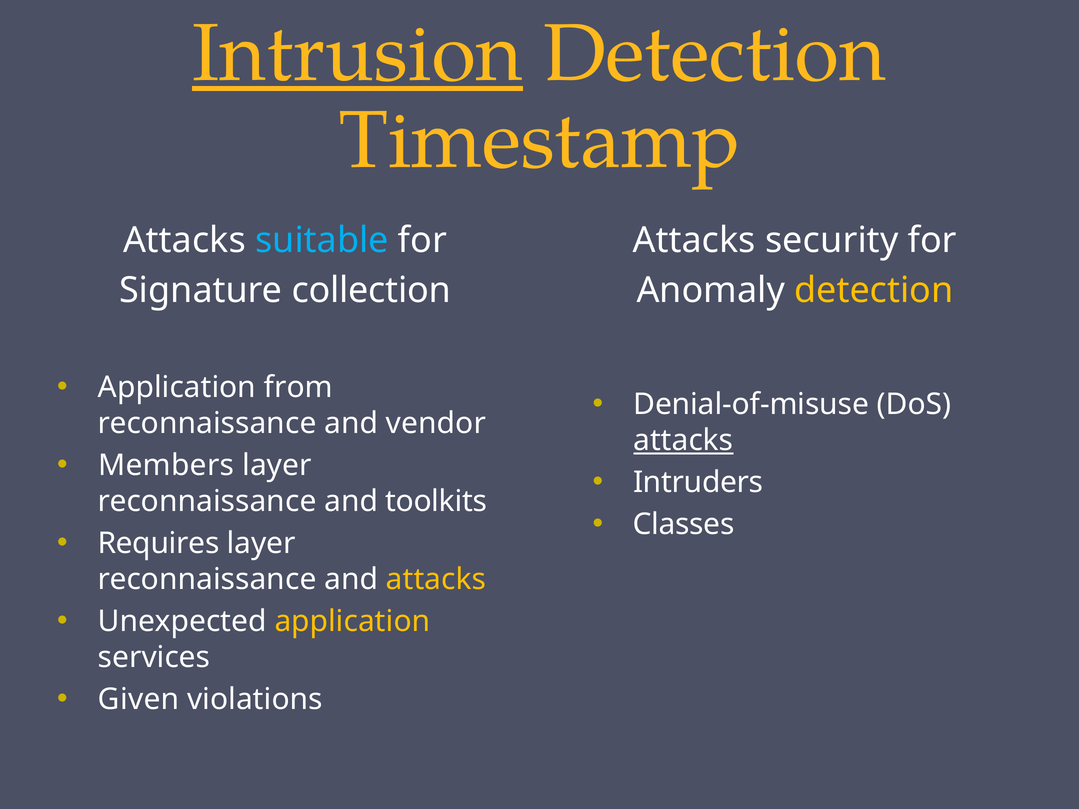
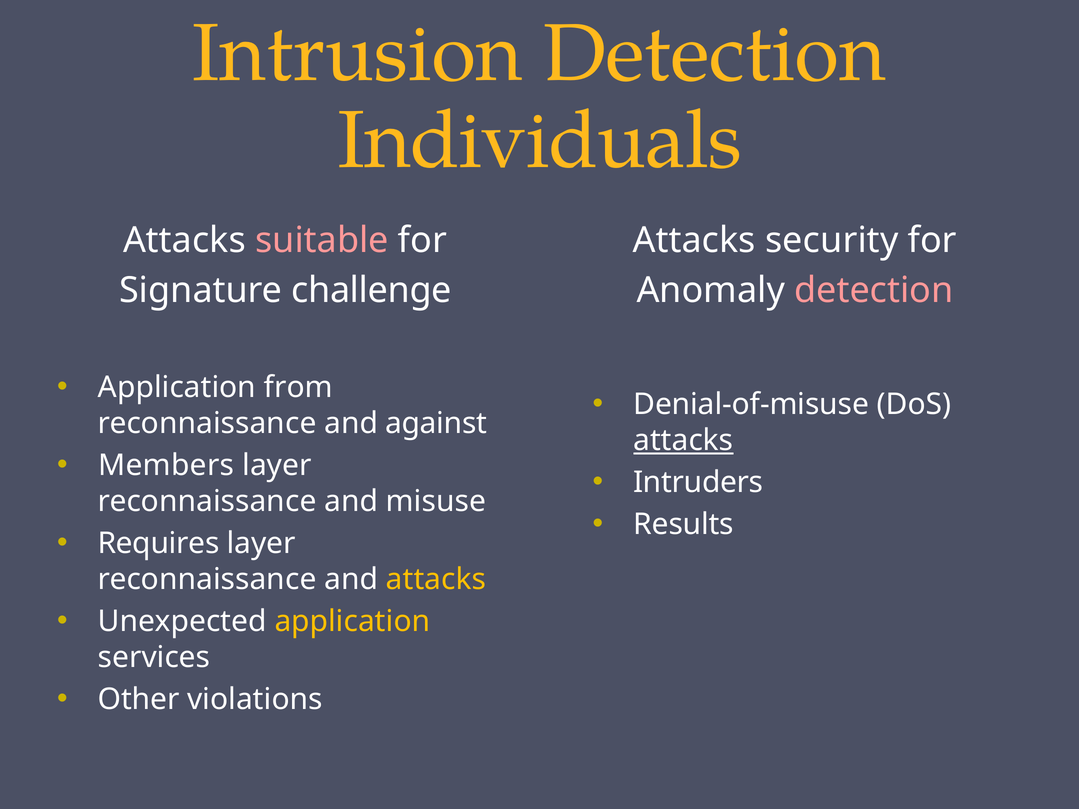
Intrusion underline: present -> none
Timestamp: Timestamp -> Individuals
suitable colour: light blue -> pink
collection: collection -> challenge
detection at (874, 291) colour: yellow -> pink
vendor: vendor -> against
toolkits: toolkits -> misuse
Classes: Classes -> Results
Given: Given -> Other
